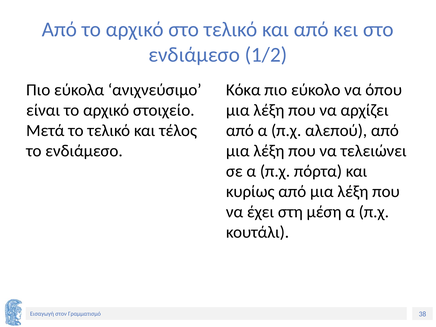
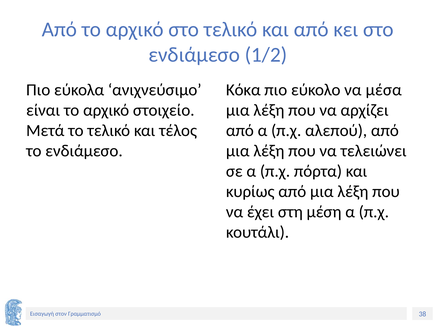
όπου: όπου -> μέσα
